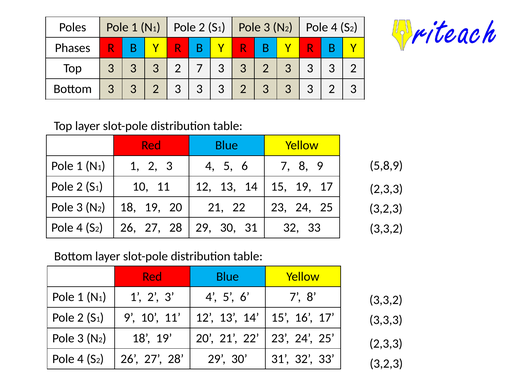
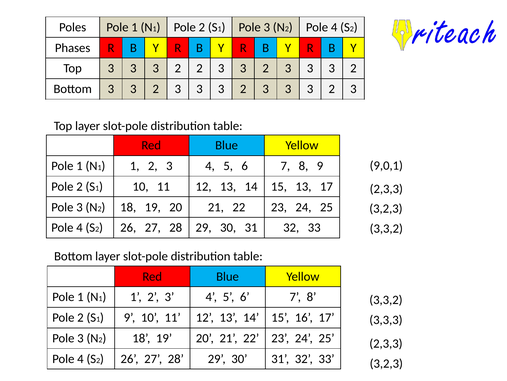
2 7: 7 -> 2
5,8,9: 5,8,9 -> 9,0,1
15 19: 19 -> 13
